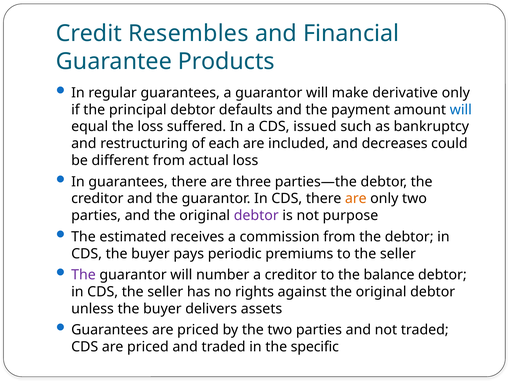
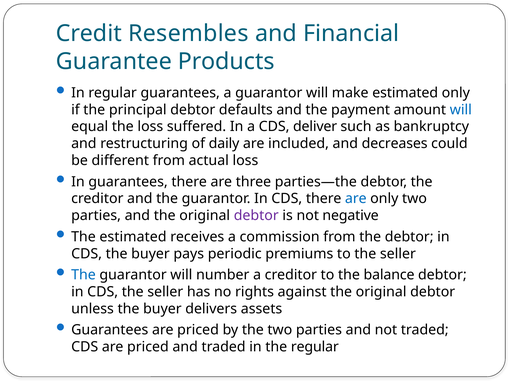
make derivative: derivative -> estimated
issued: issued -> deliver
each: each -> daily
are at (356, 199) colour: orange -> blue
purpose: purpose -> negative
The at (83, 275) colour: purple -> blue
the specific: specific -> regular
